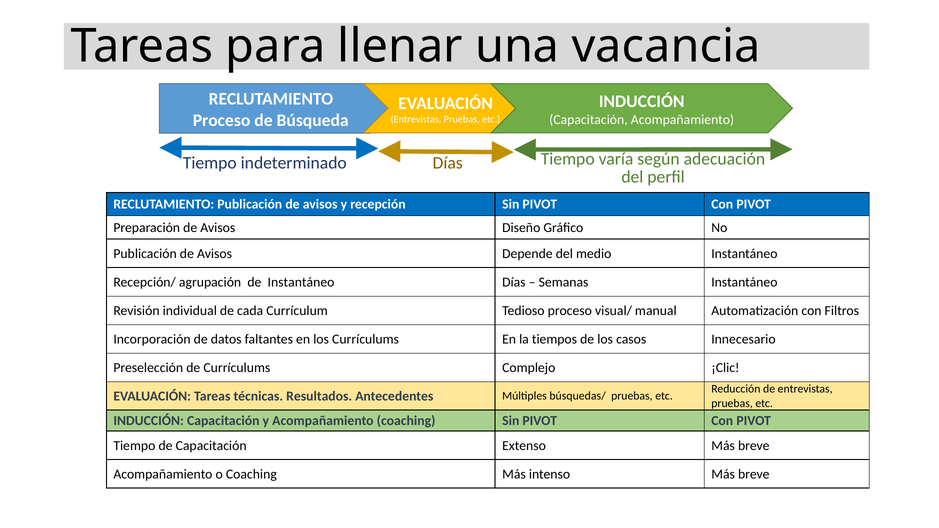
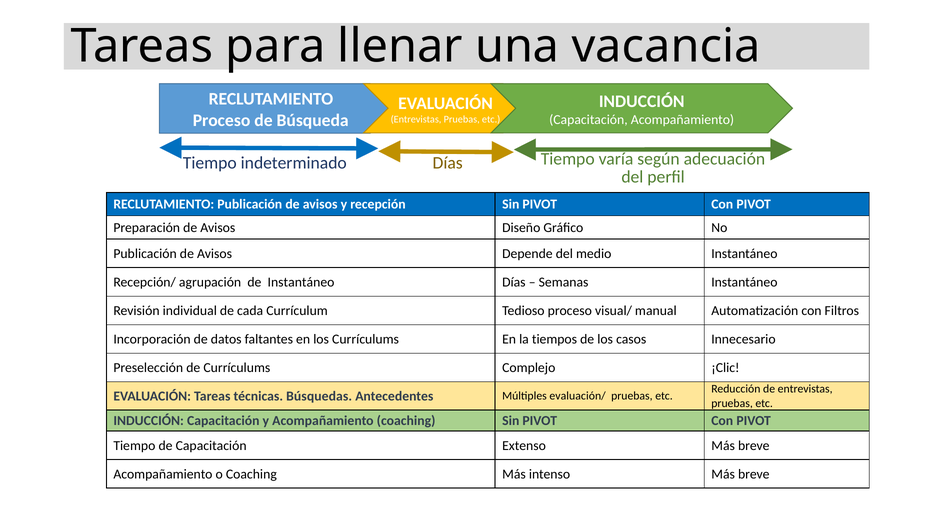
Resultados: Resultados -> Búsquedas
búsquedas/: búsquedas/ -> evaluación/
